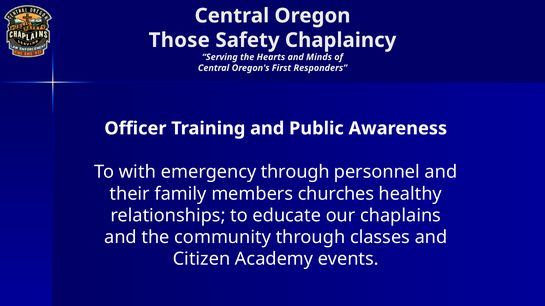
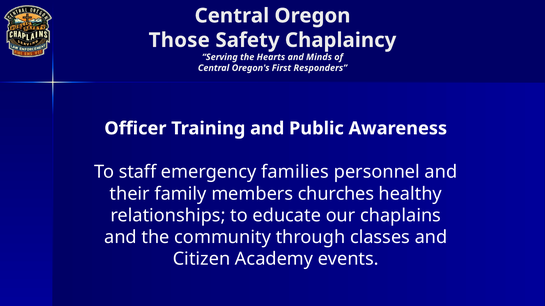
with: with -> staff
emergency through: through -> families
